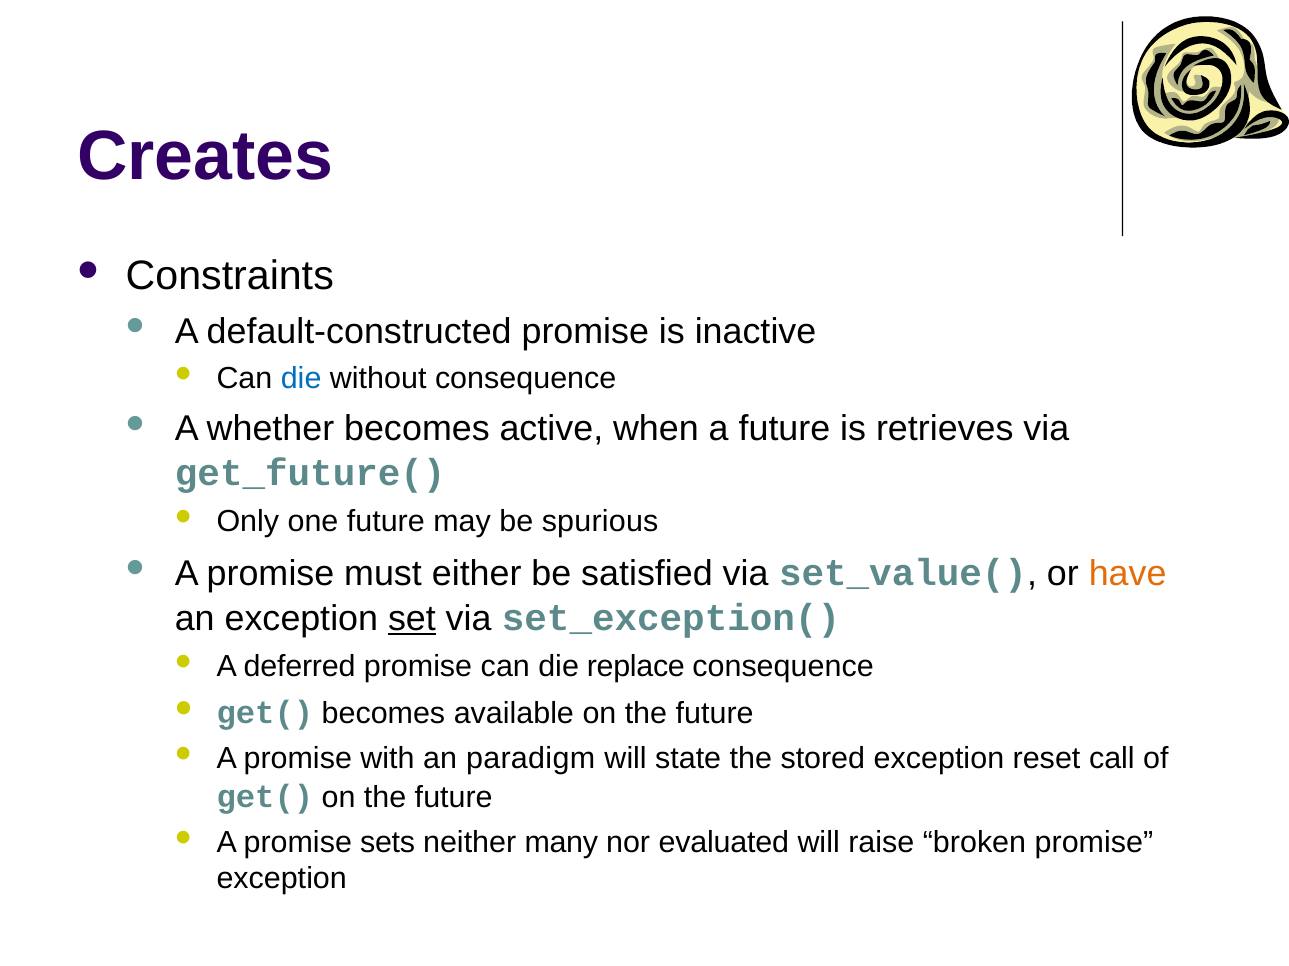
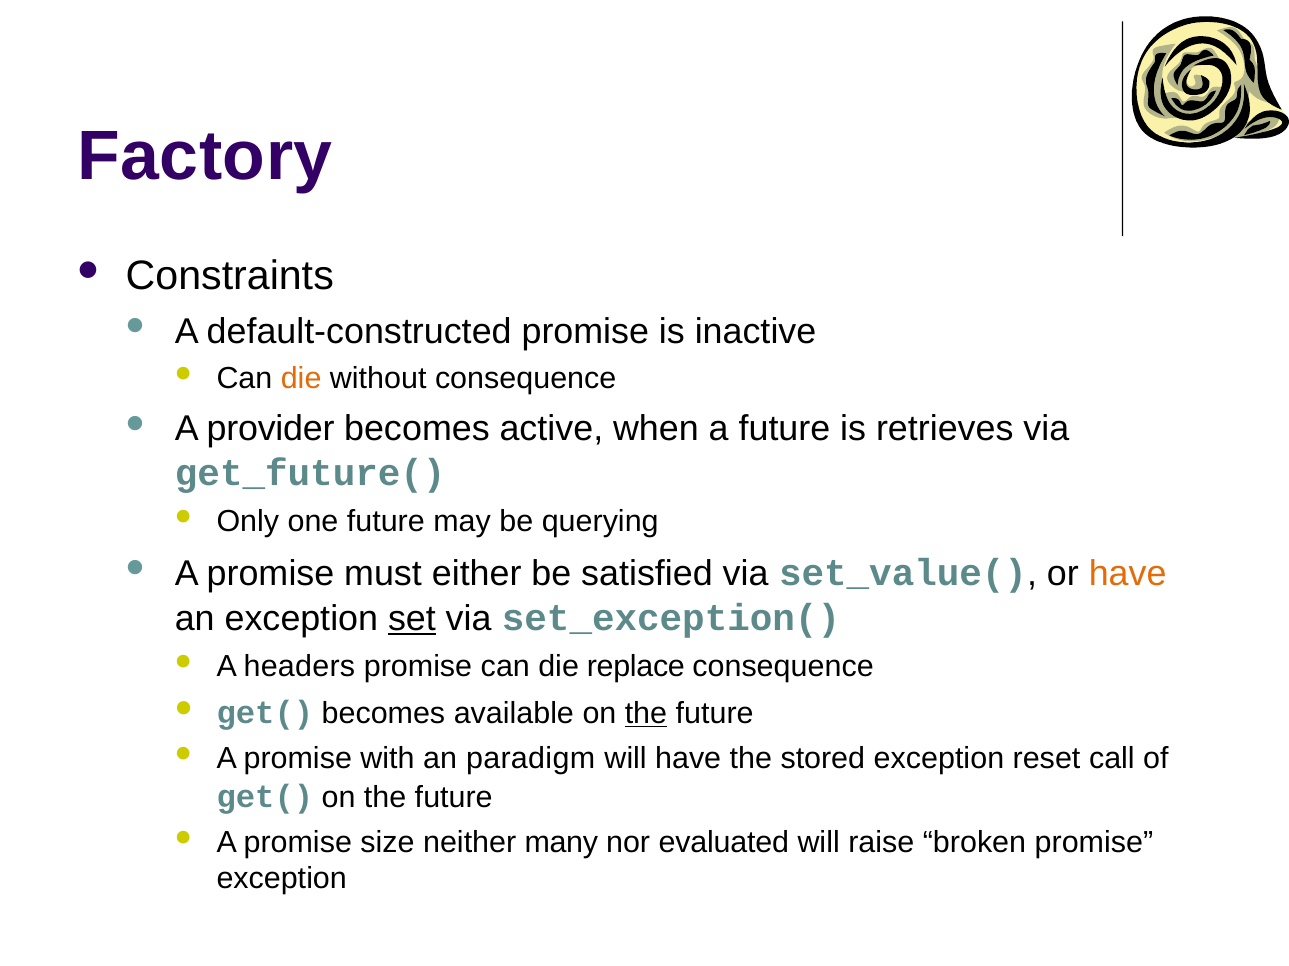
Creates: Creates -> Factory
die at (301, 379) colour: blue -> orange
whether: whether -> provider
spurious: spurious -> querying
deferred: deferred -> headers
the at (646, 714) underline: none -> present
will state: state -> have
sets: sets -> size
